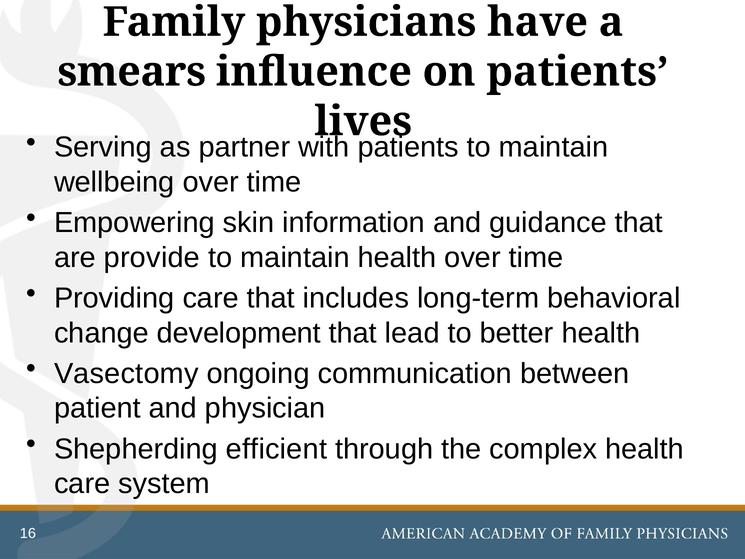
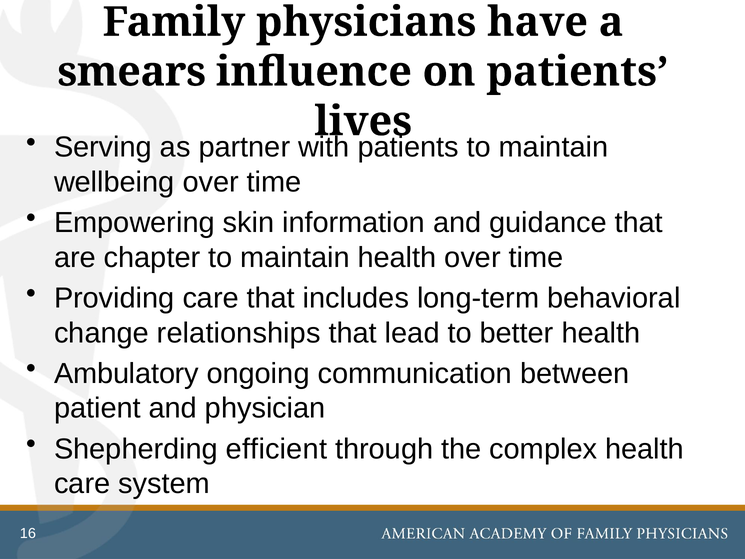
provide: provide -> chapter
development: development -> relationships
Vasectomy: Vasectomy -> Ambulatory
